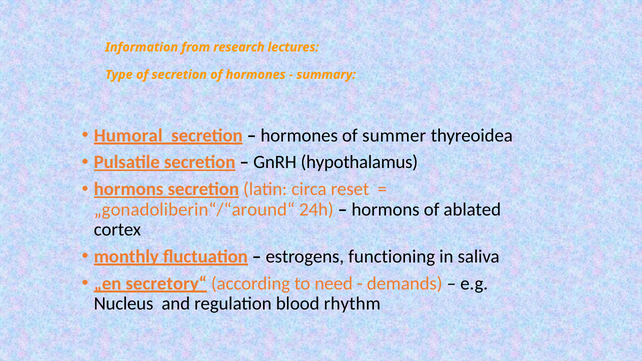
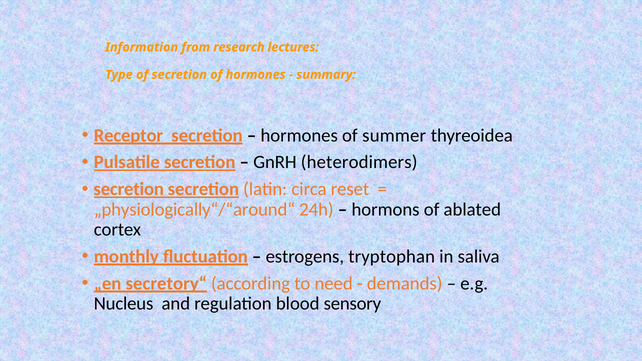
Humoral: Humoral -> Receptor
hypothalamus: hypothalamus -> heterodimers
hormons at (129, 189): hormons -> secretion
„gonadoliberin“/“around“: „gonadoliberin“/“around“ -> „physiologically“/“around“
functioning: functioning -> tryptophan
rhythm: rhythm -> sensory
